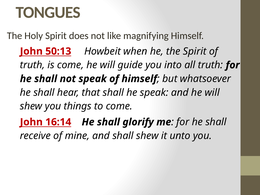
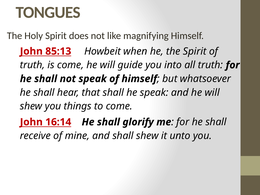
50:13: 50:13 -> 85:13
